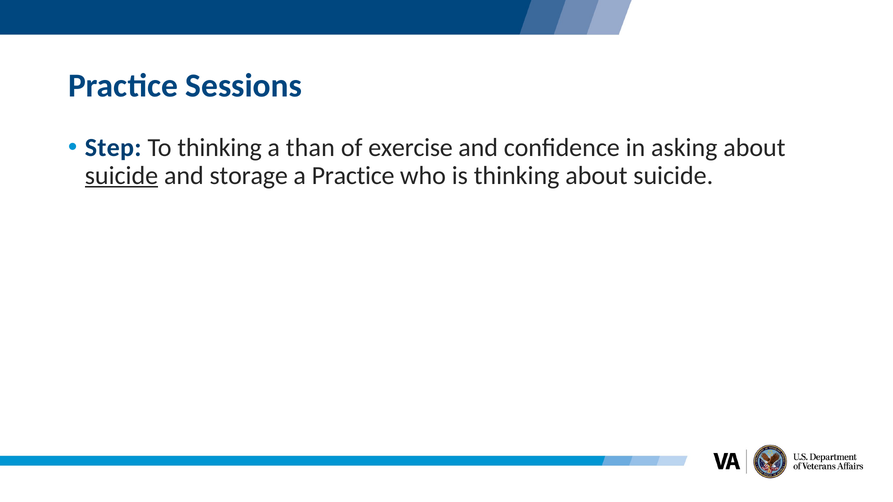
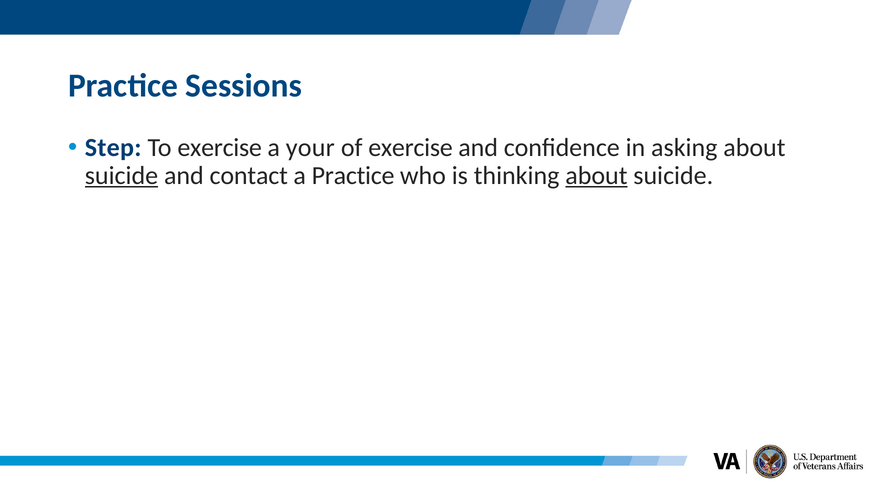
To thinking: thinking -> exercise
than: than -> your
storage: storage -> contact
about at (596, 176) underline: none -> present
